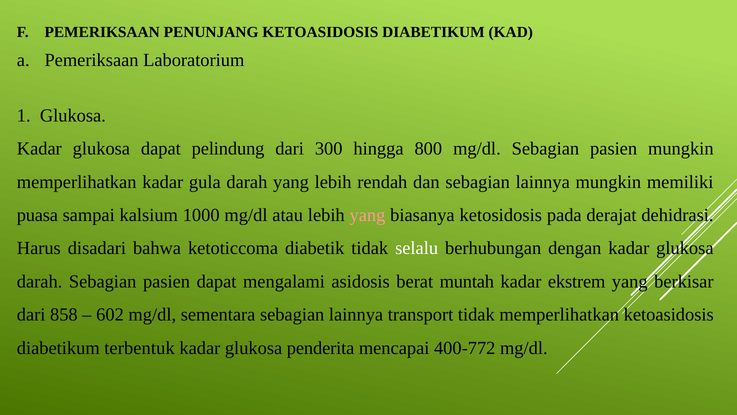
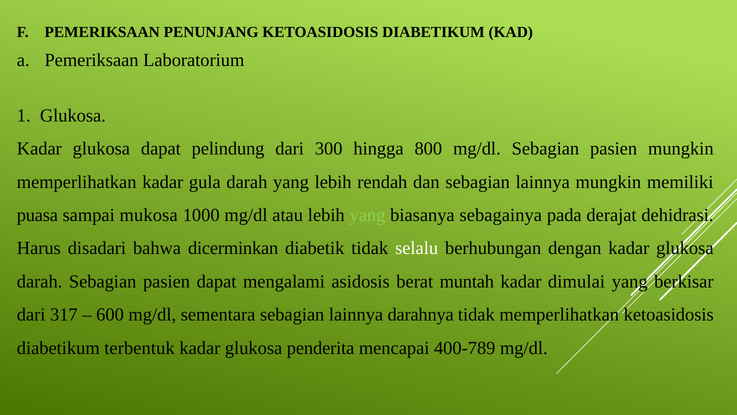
kalsium: kalsium -> mukosa
yang at (367, 215) colour: pink -> light green
ketosidosis: ketosidosis -> sebagainya
ketoticcoma: ketoticcoma -> dicerminkan
ekstrem: ekstrem -> dimulai
858: 858 -> 317
602: 602 -> 600
transport: transport -> darahnya
400-772: 400-772 -> 400-789
